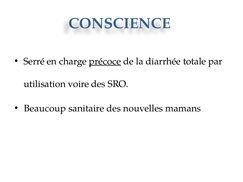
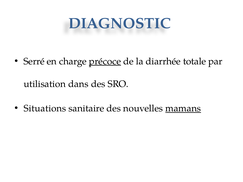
CONSCIENCE: CONSCIENCE -> DIAGNOSTIC
voire: voire -> dans
Beaucoup: Beaucoup -> Situations
mamans underline: none -> present
